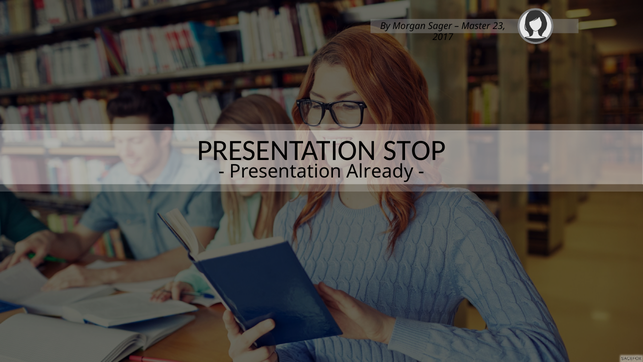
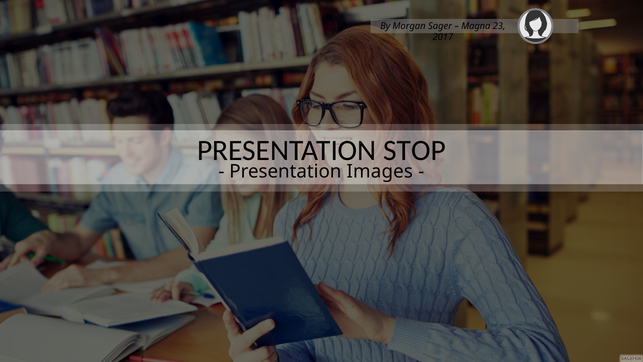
Master: Master -> Magna
Already: Already -> Images
